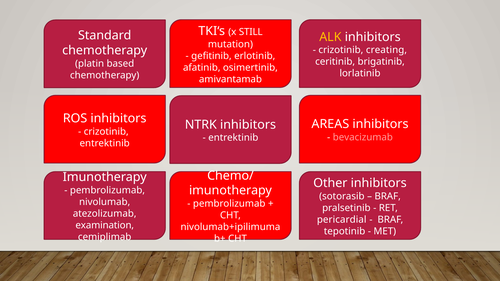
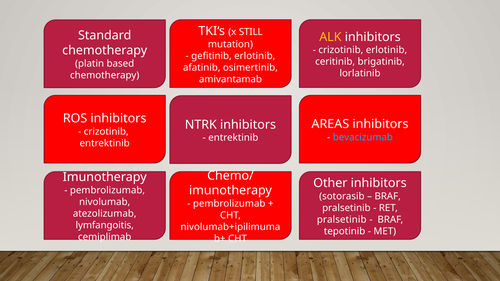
crizotinib creating: creating -> erlotinib
bevacizumab colour: pink -> light blue
pericardial at (342, 220): pericardial -> pralsetinib
examination: examination -> lymfangoitis
